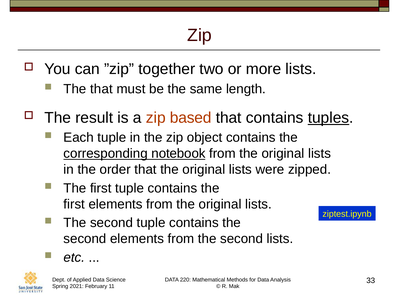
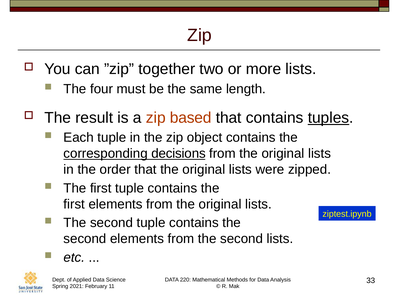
The that: that -> four
notebook: notebook -> decisions
